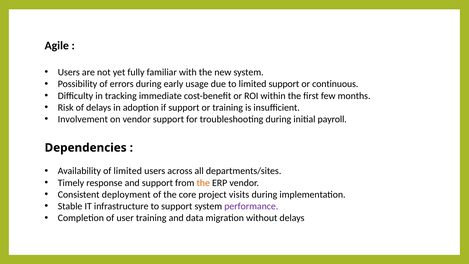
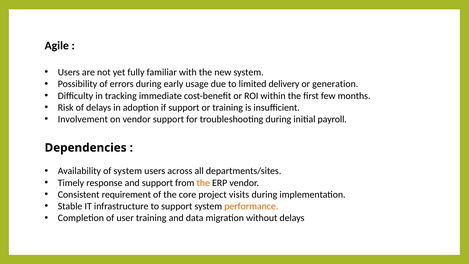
limited support: support -> delivery
continuous: continuous -> generation
of limited: limited -> system
deployment: deployment -> requirement
performance colour: purple -> orange
